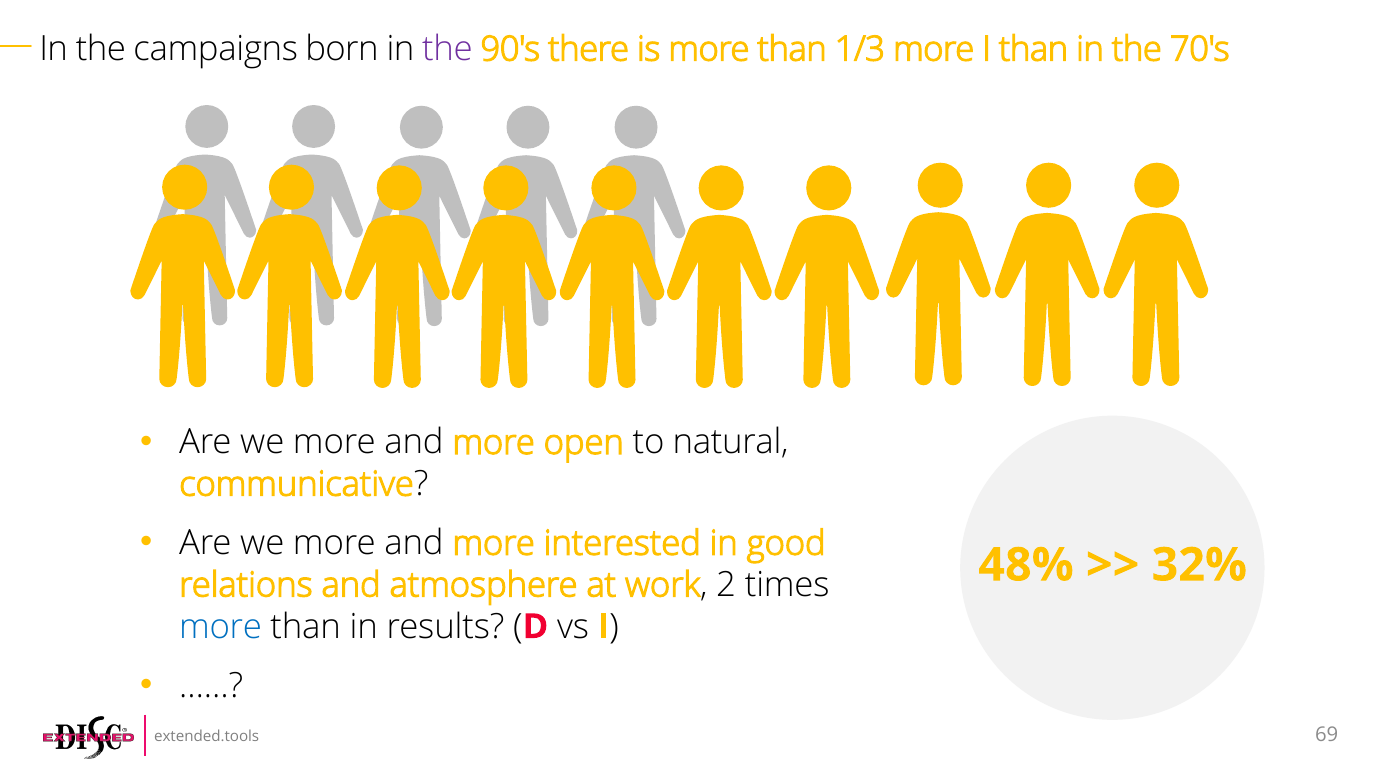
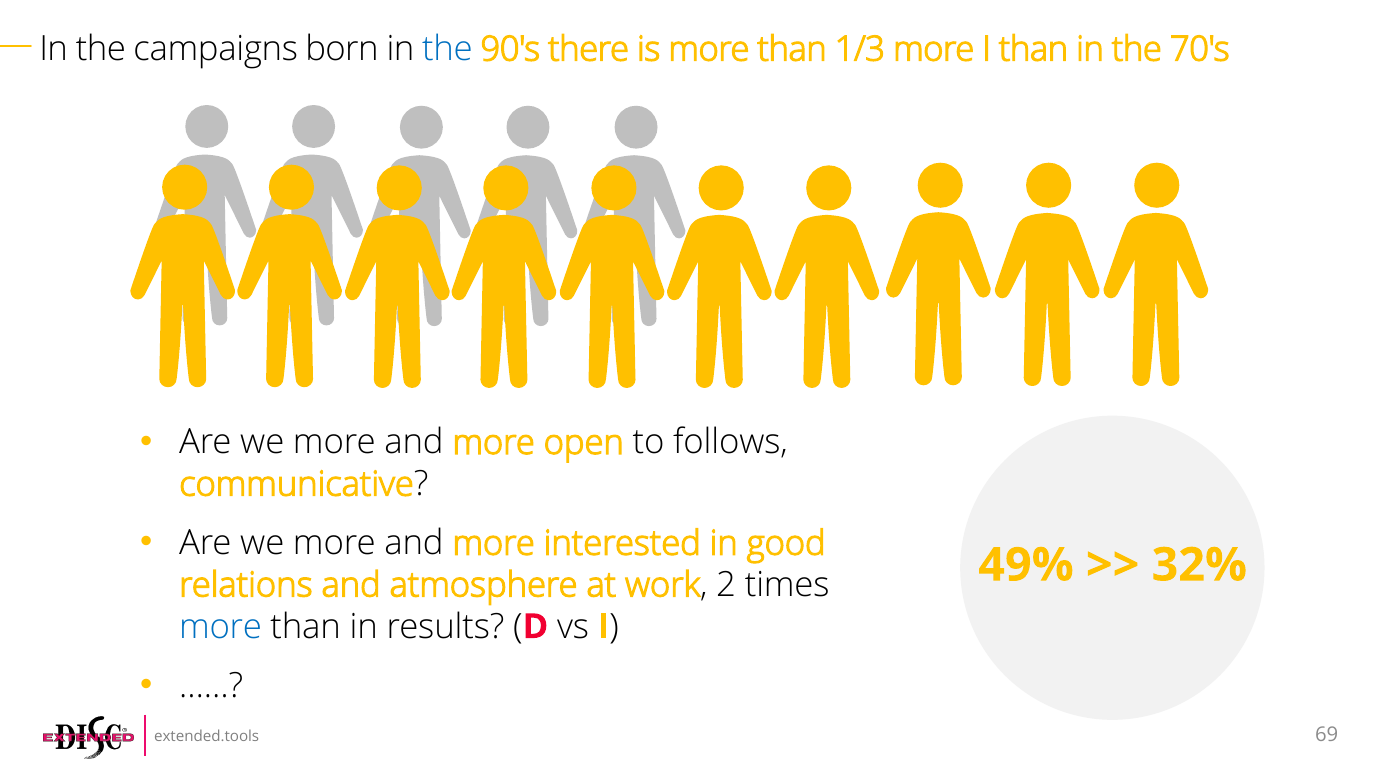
the at (447, 49) colour: purple -> blue
natural: natural -> follows
48%: 48% -> 49%
